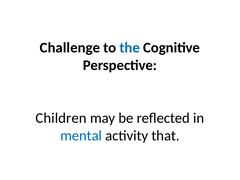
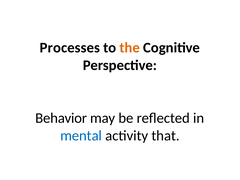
Challenge: Challenge -> Processes
the colour: blue -> orange
Children: Children -> Behavior
